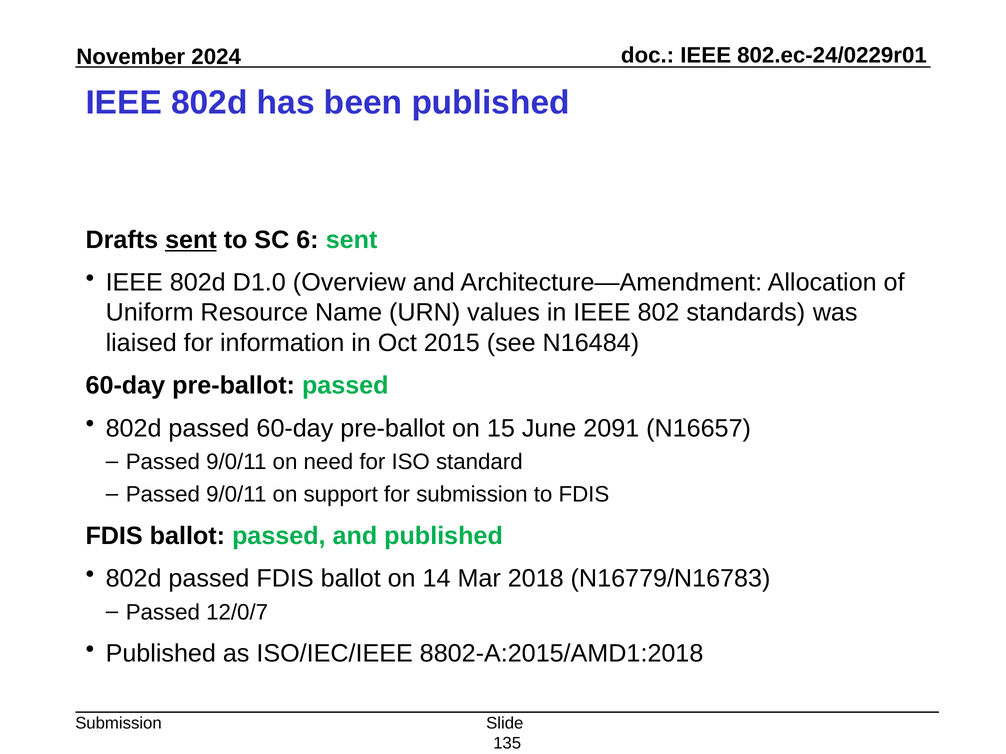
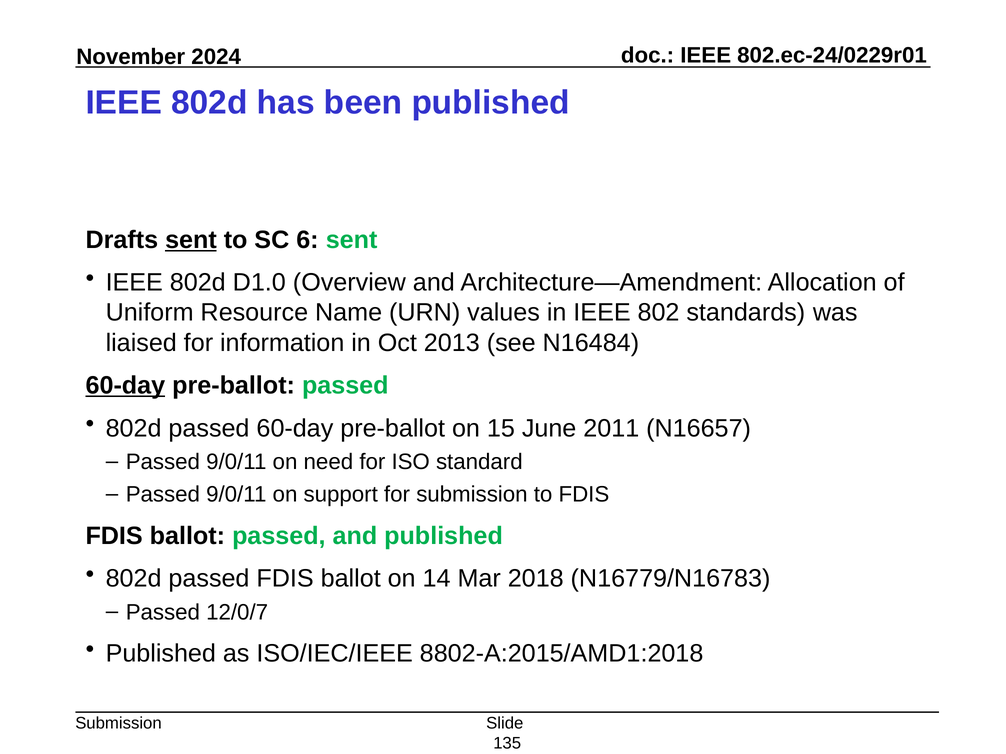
2015: 2015 -> 2013
60-day at (125, 386) underline: none -> present
2091: 2091 -> 2011
